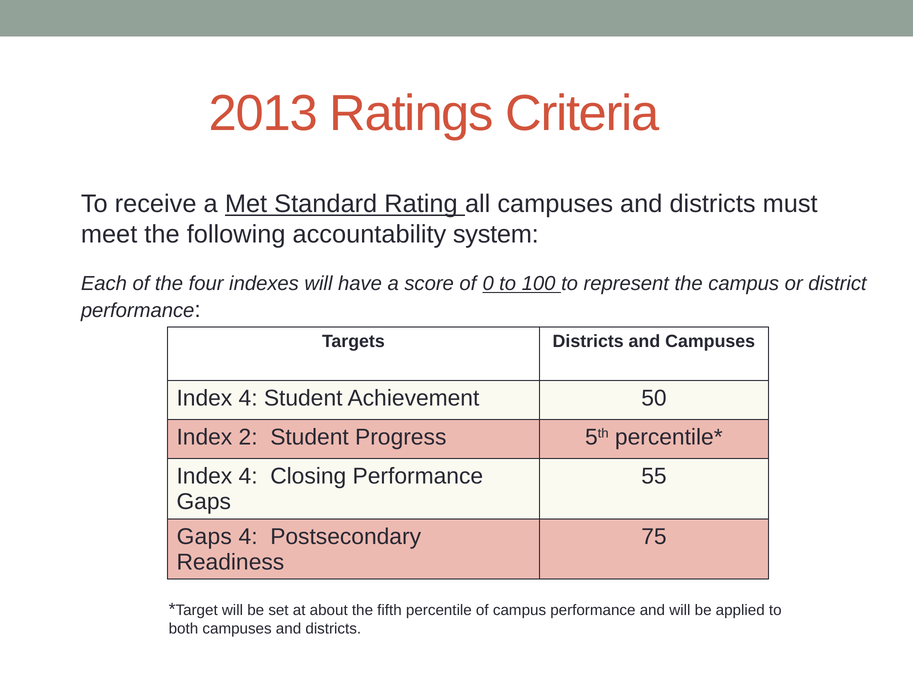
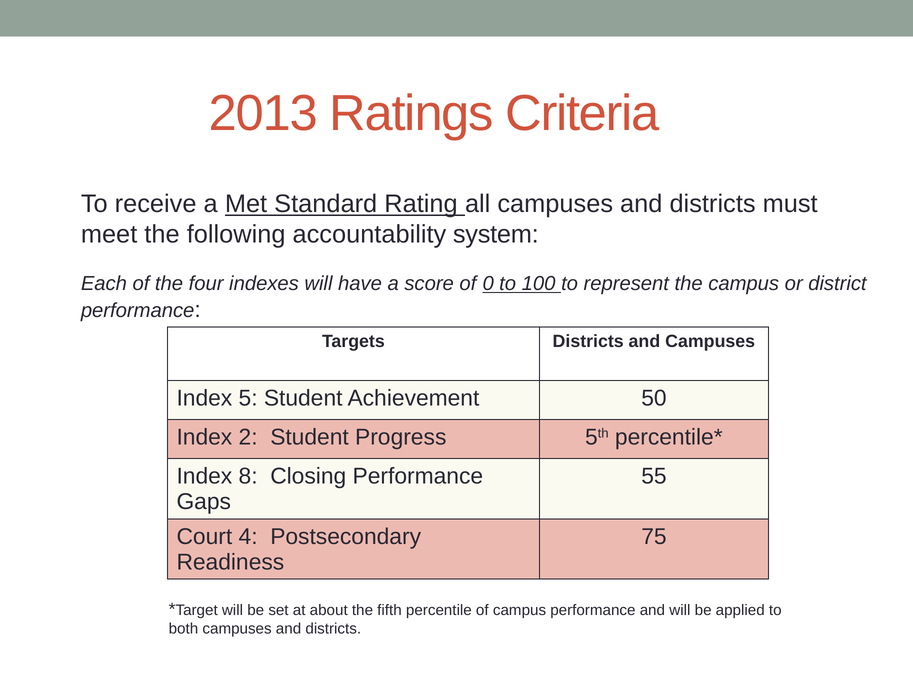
4 at (248, 398): 4 -> 5
4 at (248, 477): 4 -> 8
Gaps at (204, 537): Gaps -> Court
